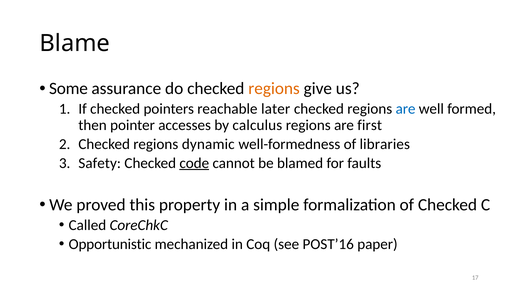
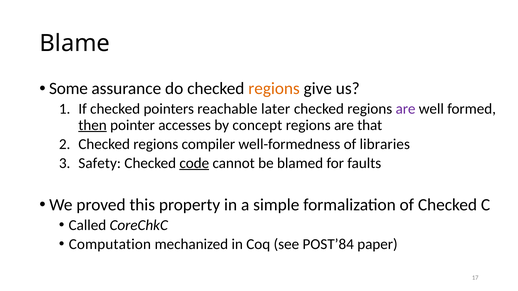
are at (406, 109) colour: blue -> purple
then underline: none -> present
calculus: calculus -> concept
first: first -> that
dynamic: dynamic -> compiler
Opportunistic: Opportunistic -> Computation
POST’16: POST’16 -> POST’84
